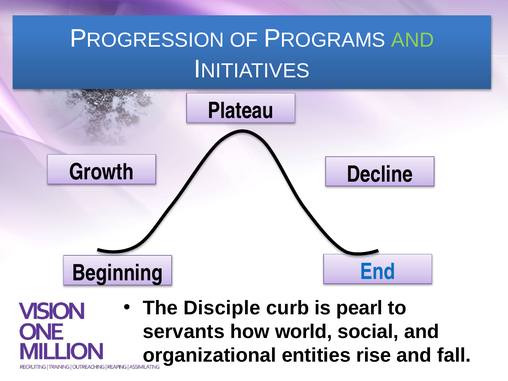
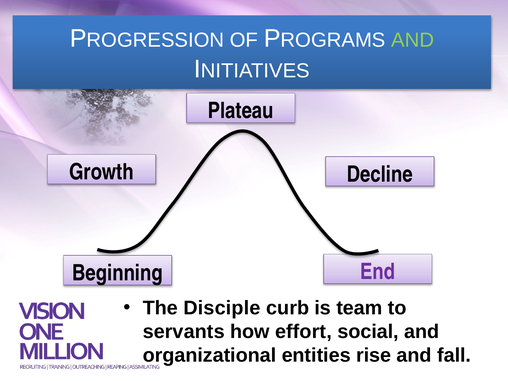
End colour: blue -> purple
pearl: pearl -> team
world: world -> effort
